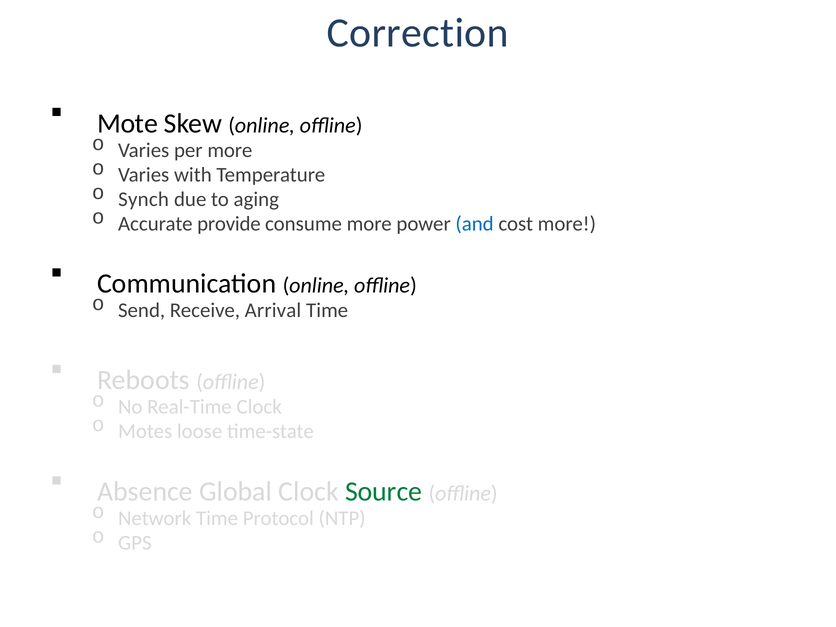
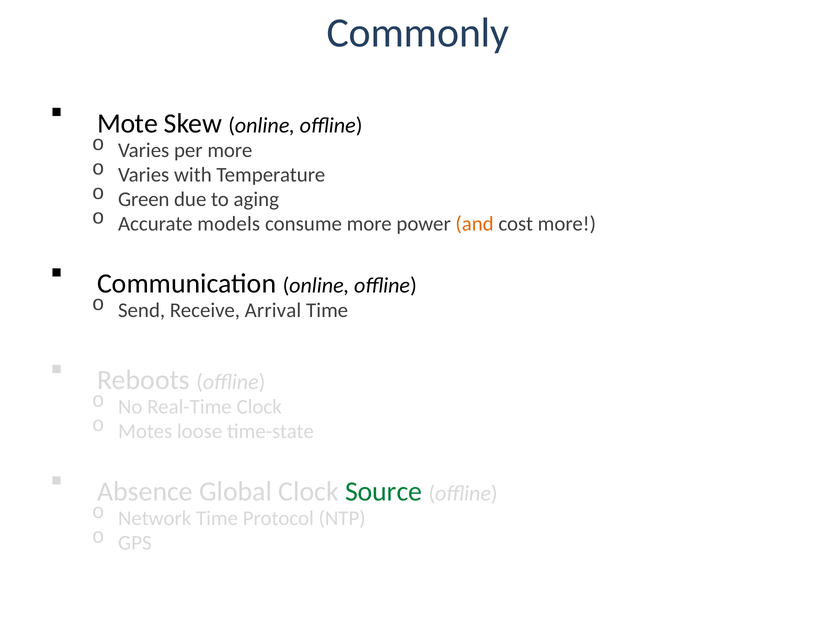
Correction: Correction -> Commonly
Synch: Synch -> Green
provide: provide -> models
and colour: blue -> orange
